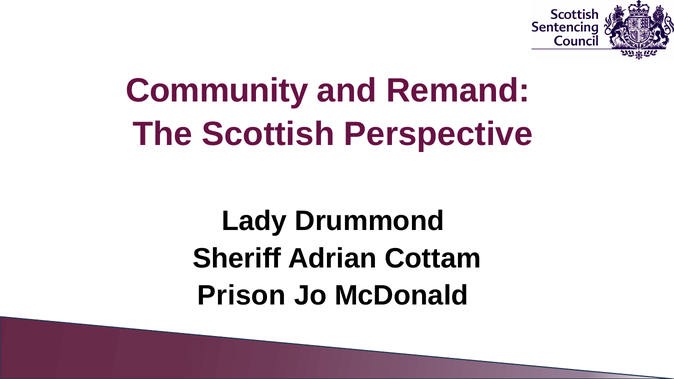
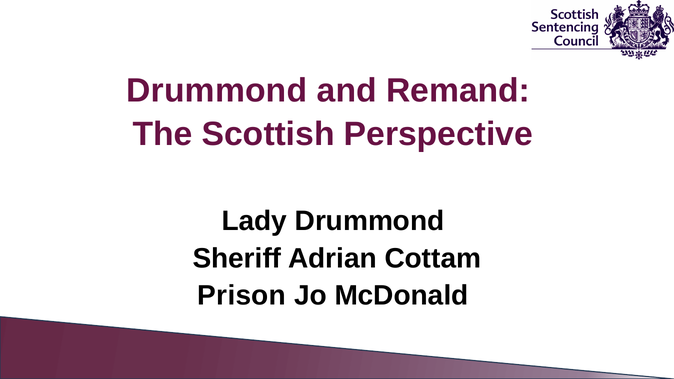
Community at (217, 91): Community -> Drummond
